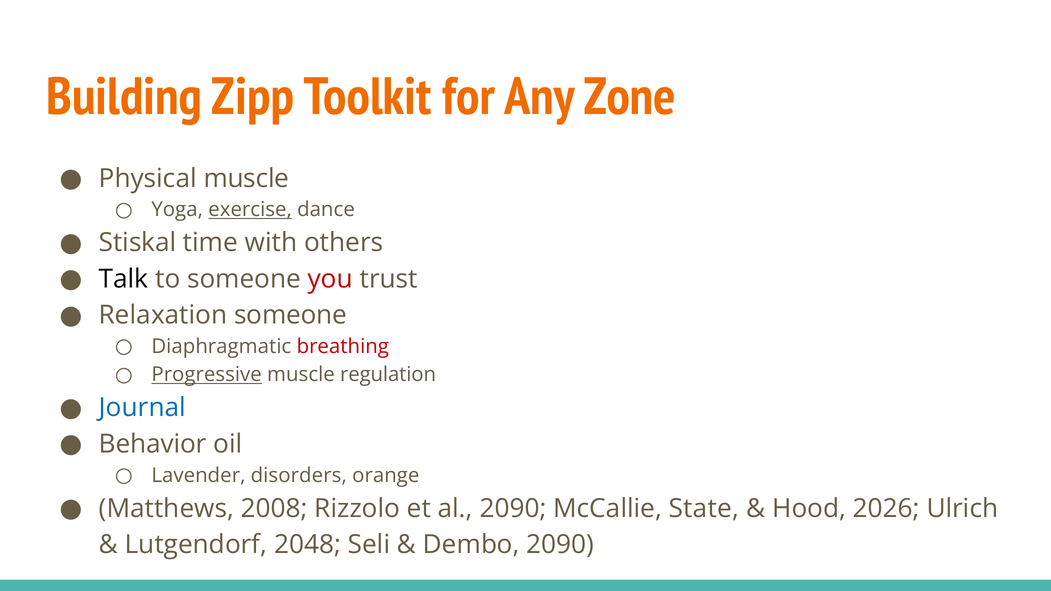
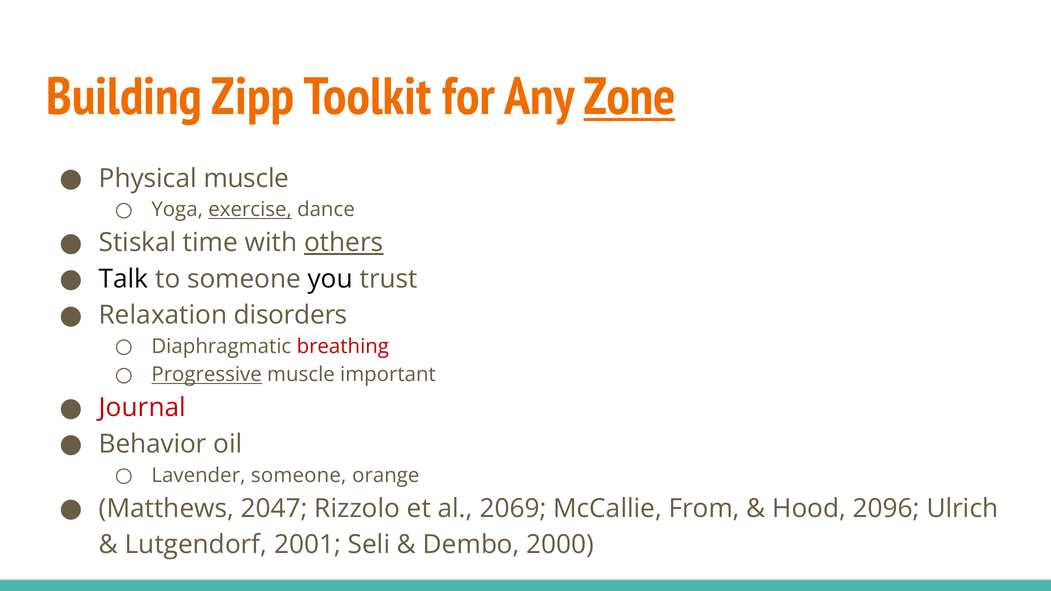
Zone underline: none -> present
others underline: none -> present
you colour: red -> black
Relaxation someone: someone -> disorders
regulation: regulation -> important
Journal colour: blue -> red
Lavender disorders: disorders -> someone
2008: 2008 -> 2047
al 2090: 2090 -> 2069
State: State -> From
2026: 2026 -> 2096
2048: 2048 -> 2001
Dembo 2090: 2090 -> 2000
